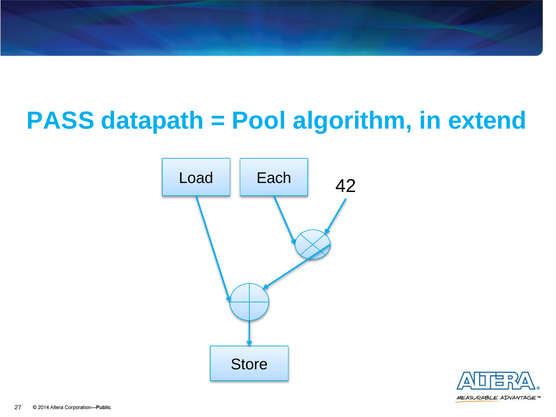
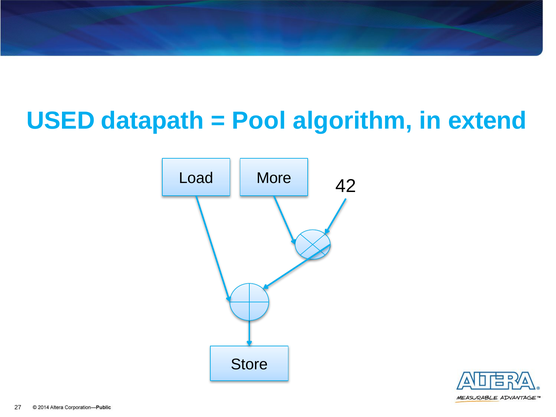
PASS: PASS -> USED
Each: Each -> More
